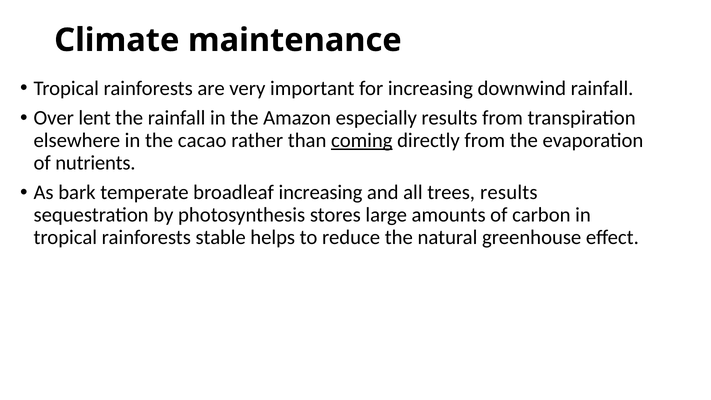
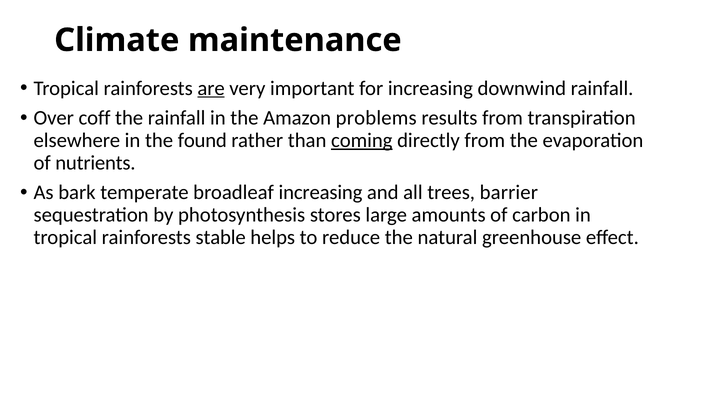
are underline: none -> present
lent: lent -> coff
especially: especially -> problems
cacao: cacao -> found
trees results: results -> barrier
